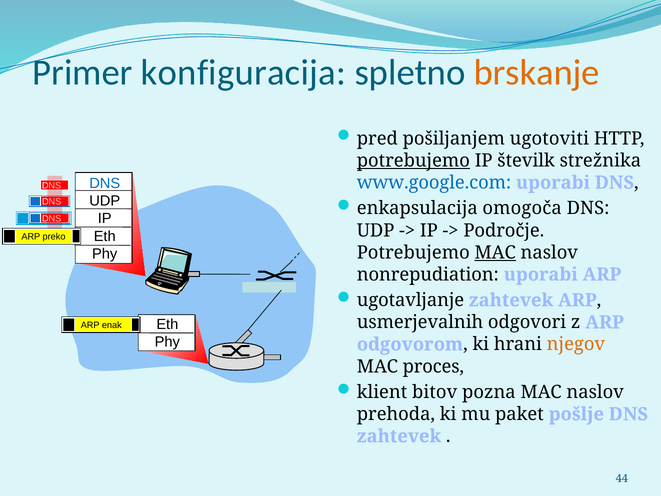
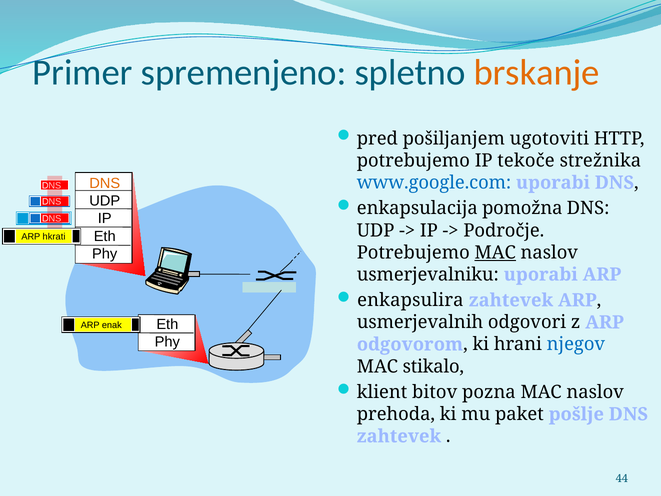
konfiguracija: konfiguracija -> spremenjeno
potrebujemo at (413, 161) underline: present -> none
številk: številk -> tekoče
DNS at (105, 183) colour: blue -> orange
omogoča: omogoča -> pomožna
preko: preko -> hkrati
nonrepudiation: nonrepudiation -> usmerjevalniku
ugotavljanje: ugotavljanje -> enkapsulira
njegov colour: orange -> blue
proces: proces -> stikalo
